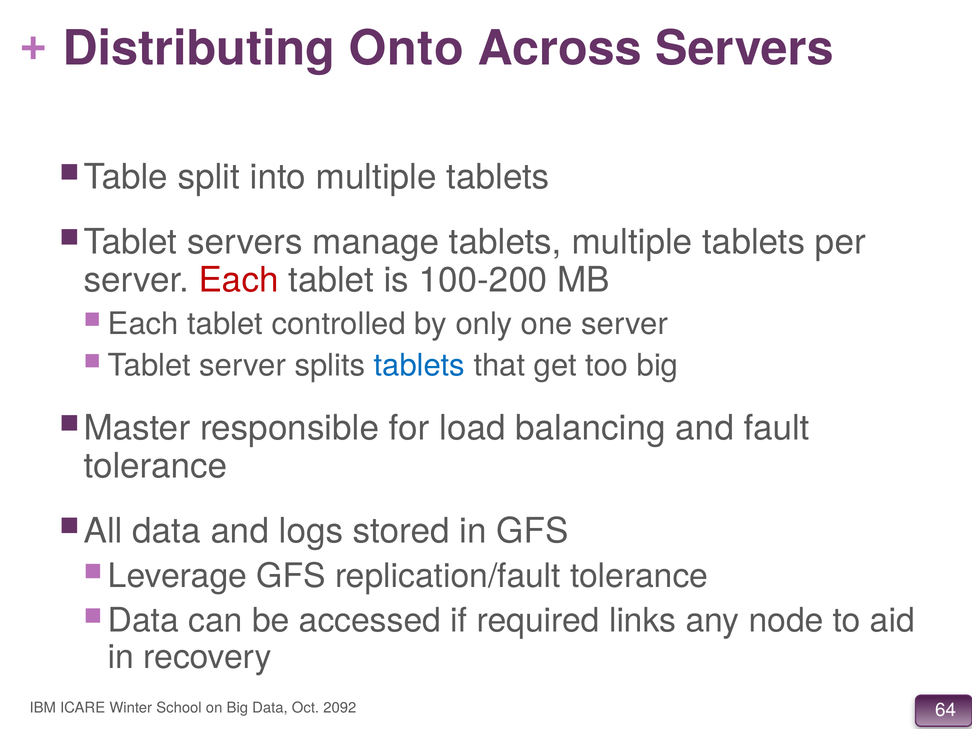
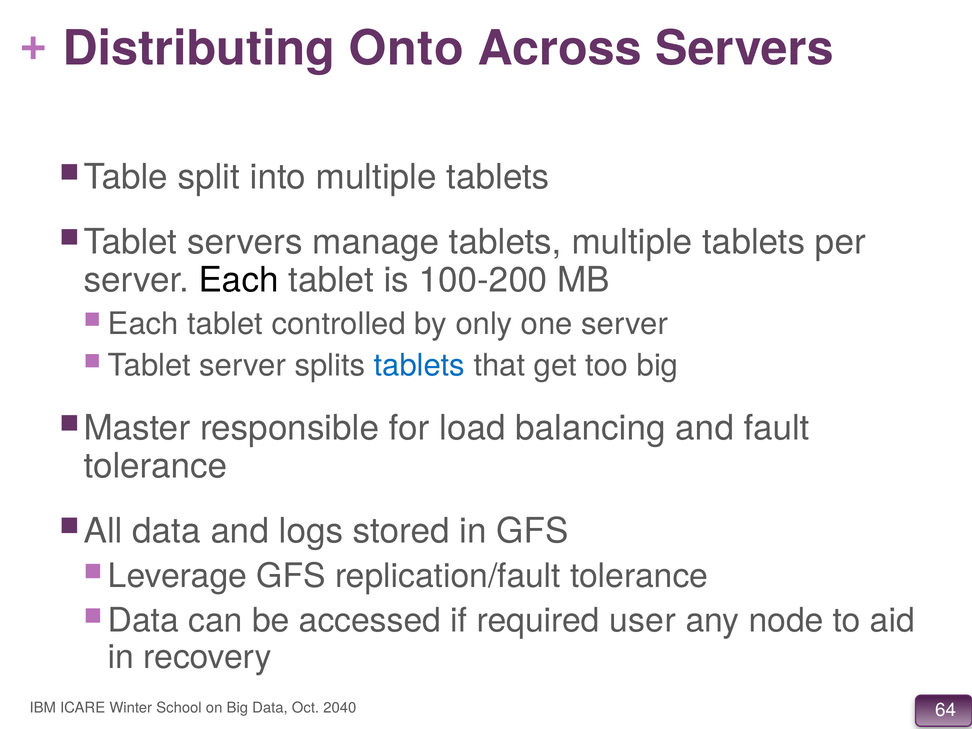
Each at (239, 280) colour: red -> black
links: links -> user
2092: 2092 -> 2040
